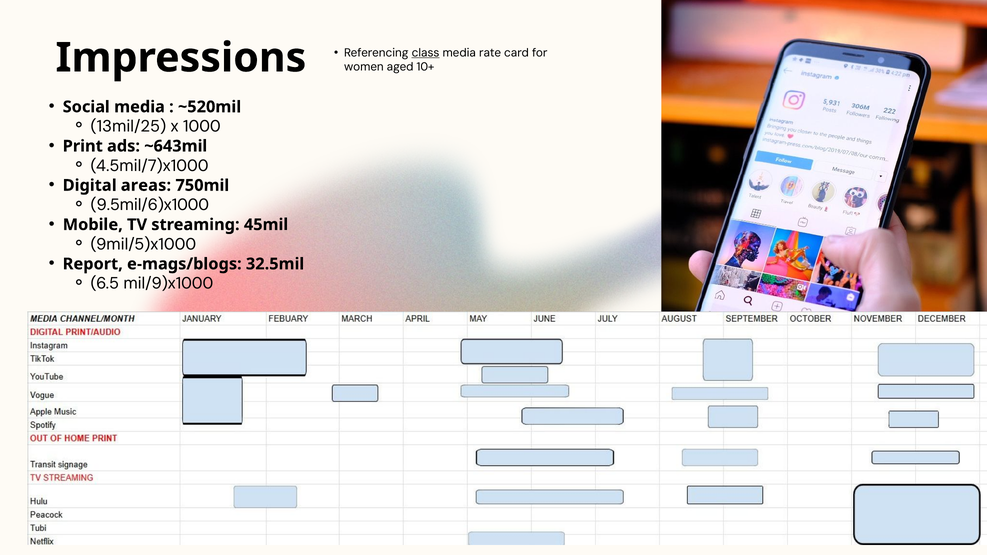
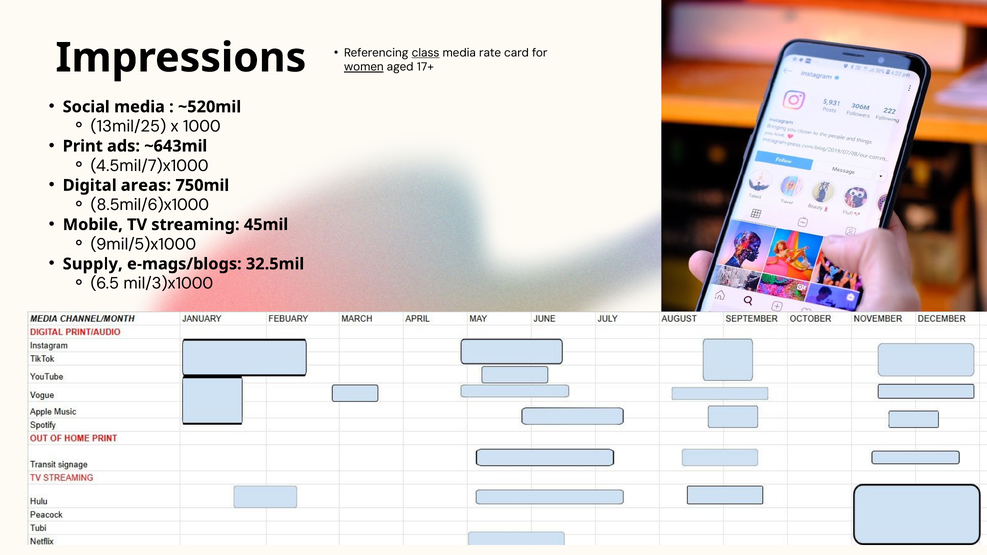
women underline: none -> present
10+: 10+ -> 17+
9.5mil/6)x1000: 9.5mil/6)x1000 -> 8.5mil/6)x1000
Report: Report -> Supply
mil/9)x1000: mil/9)x1000 -> mil/3)x1000
